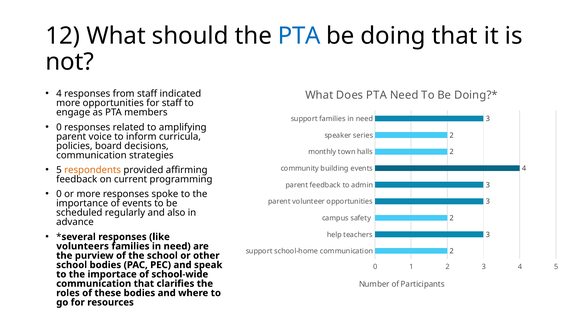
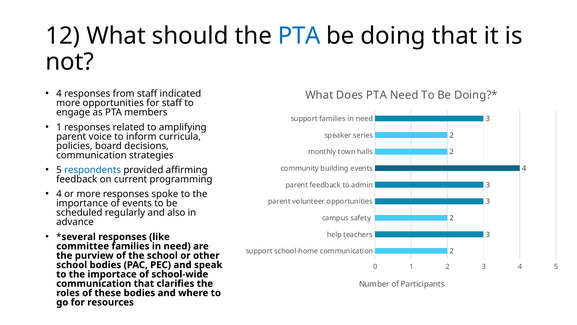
0 at (59, 127): 0 -> 1
respondents colour: orange -> blue
0 at (59, 194): 0 -> 4
volunteers: volunteers -> committee
